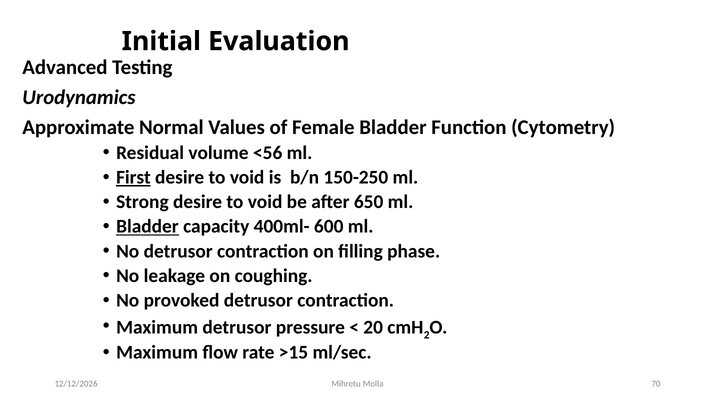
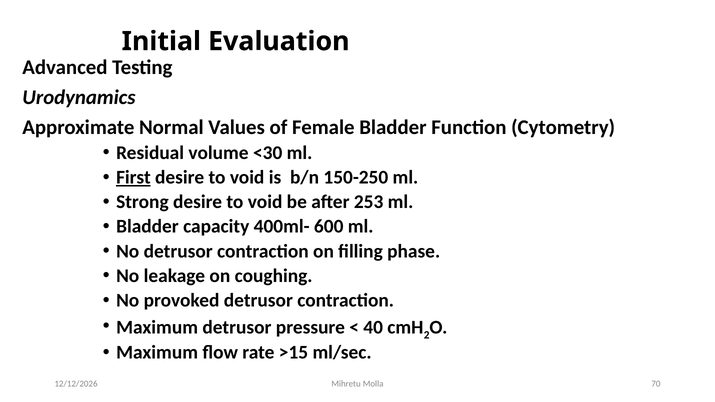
<56: <56 -> <30
650: 650 -> 253
Bladder at (147, 227) underline: present -> none
20: 20 -> 40
